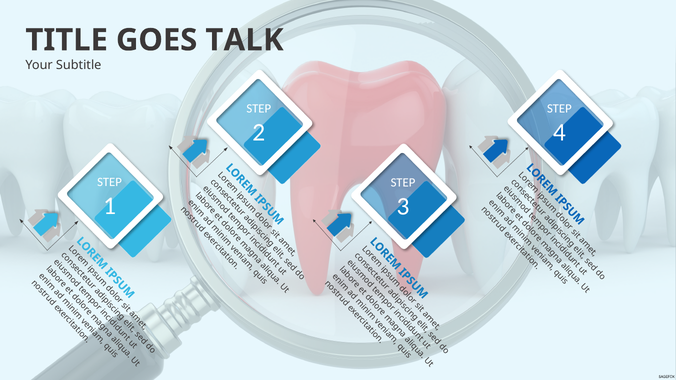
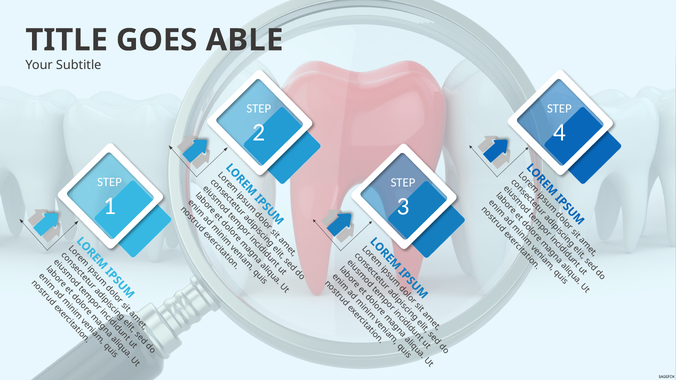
TALK: TALK -> ABLE
